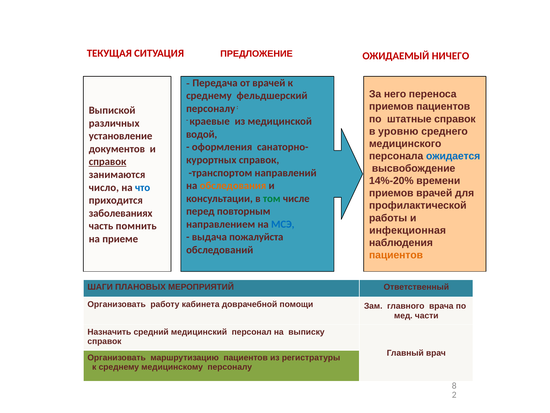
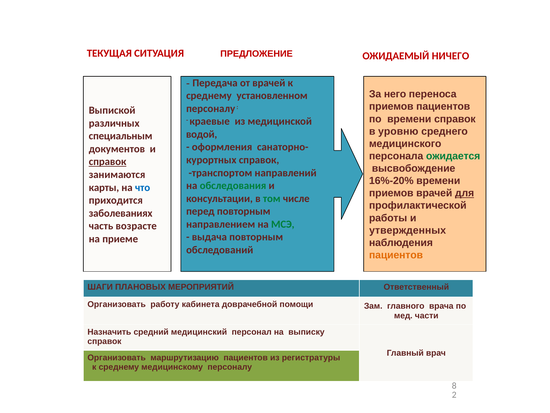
фельдшерский: фельдшерский -> установленном
по штатные: штатные -> времени
установление: установление -> специальным
ожидается colour: blue -> green
14%-20%: 14%-20% -> 16%-20%
обследования colour: orange -> green
число: число -> карты
для underline: none -> present
МСЭ colour: blue -> green
помнить: помнить -> возрасте
инфекционная: инфекционная -> утвержденных
выдача пожалуйста: пожалуйста -> повторным
